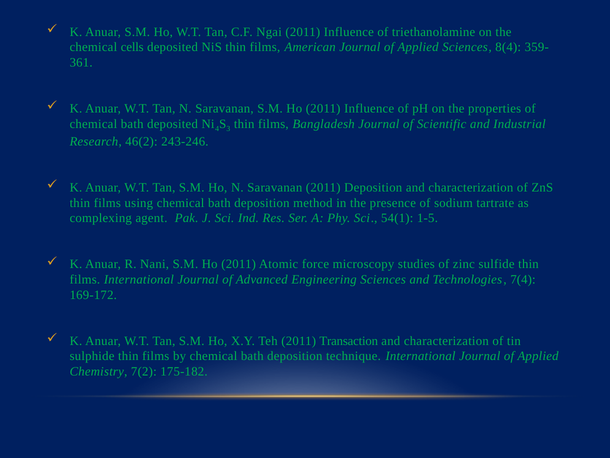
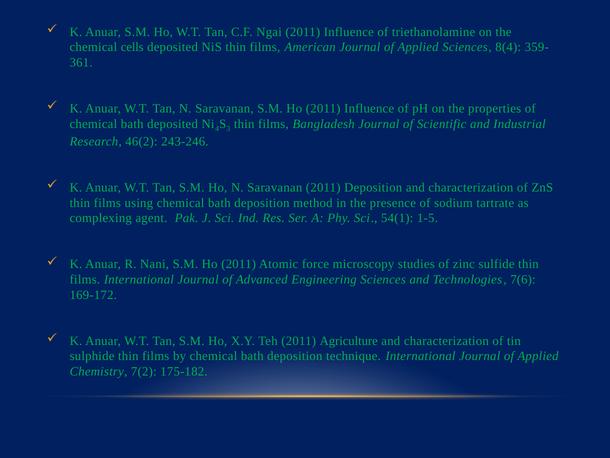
7(4: 7(4 -> 7(6
Transaction: Transaction -> Agriculture
